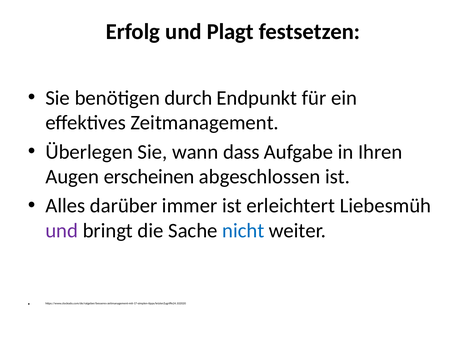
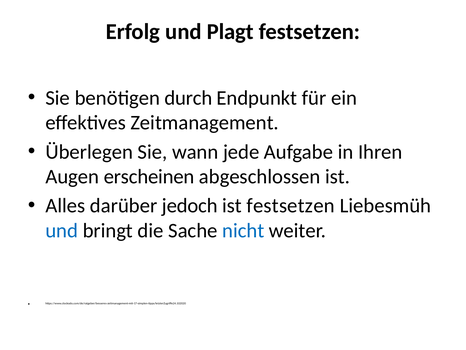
dass: dass -> jede
immer: immer -> jedoch
ist erleichtert: erleichtert -> festsetzen
und at (62, 230) colour: purple -> blue
